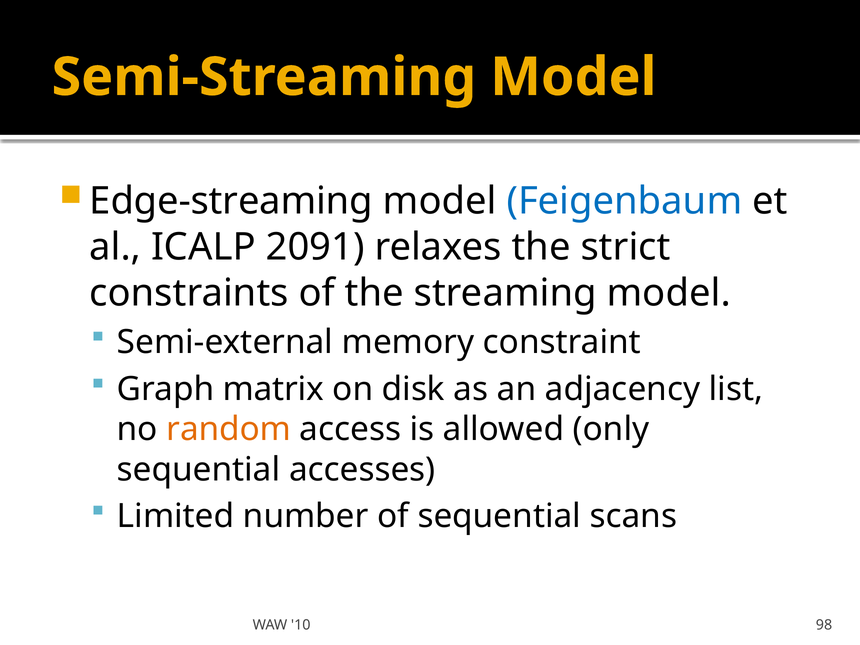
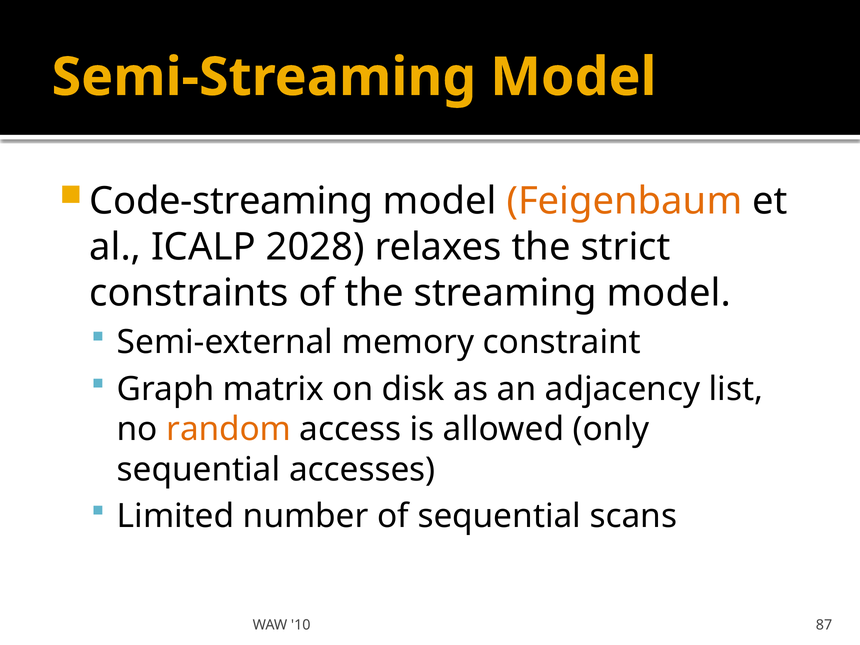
Edge-streaming: Edge-streaming -> Code-streaming
Feigenbaum colour: blue -> orange
2091: 2091 -> 2028
98: 98 -> 87
